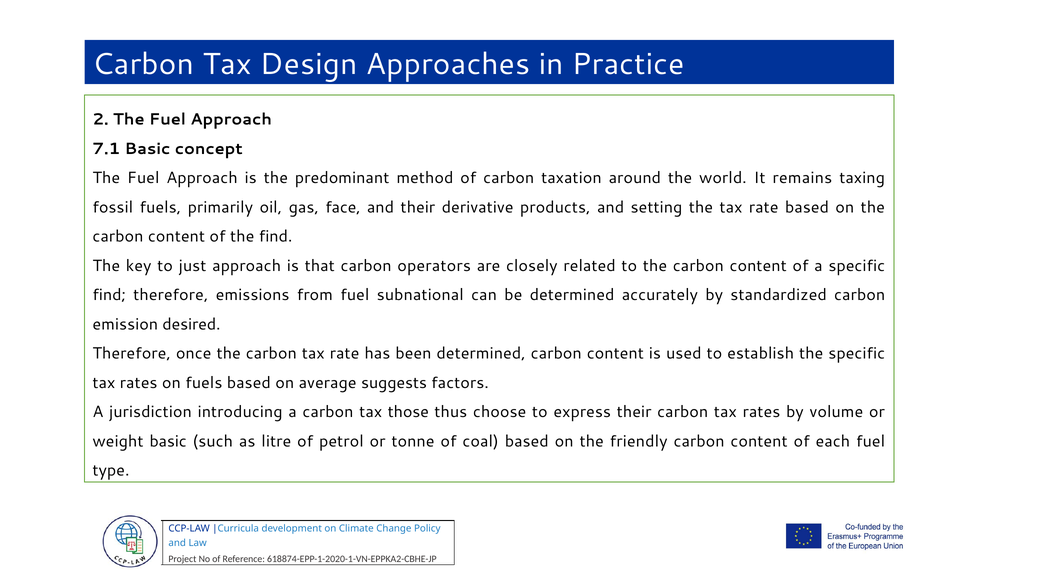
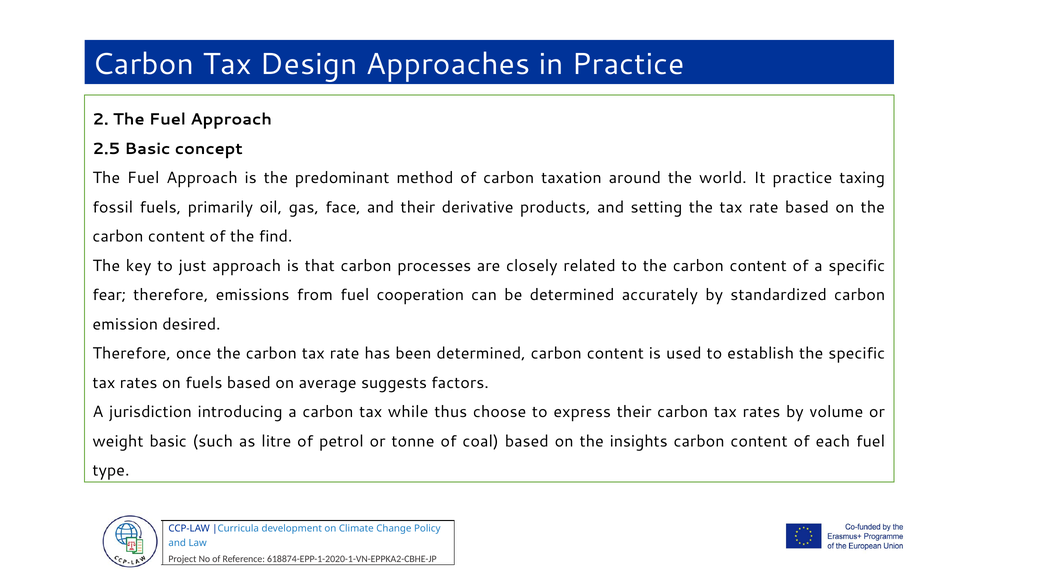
7.1: 7.1 -> 2.5
It remains: remains -> practice
operators: operators -> processes
find at (109, 295): find -> fear
subnational: subnational -> cooperation
those: those -> while
friendly: friendly -> insights
